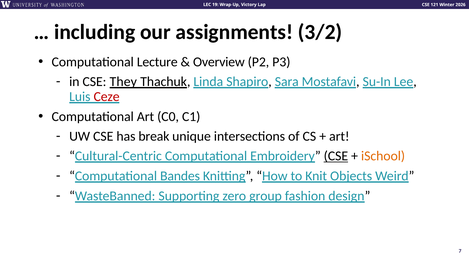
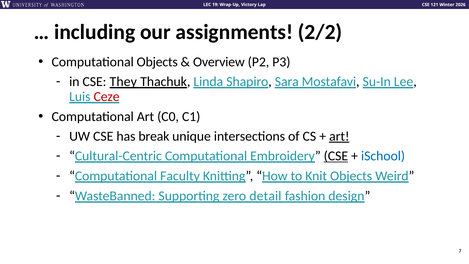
3/2: 3/2 -> 2/2
Computational Lecture: Lecture -> Objects
art at (339, 136) underline: none -> present
iSchool colour: orange -> blue
Bandes: Bandes -> Faculty
group: group -> detail
